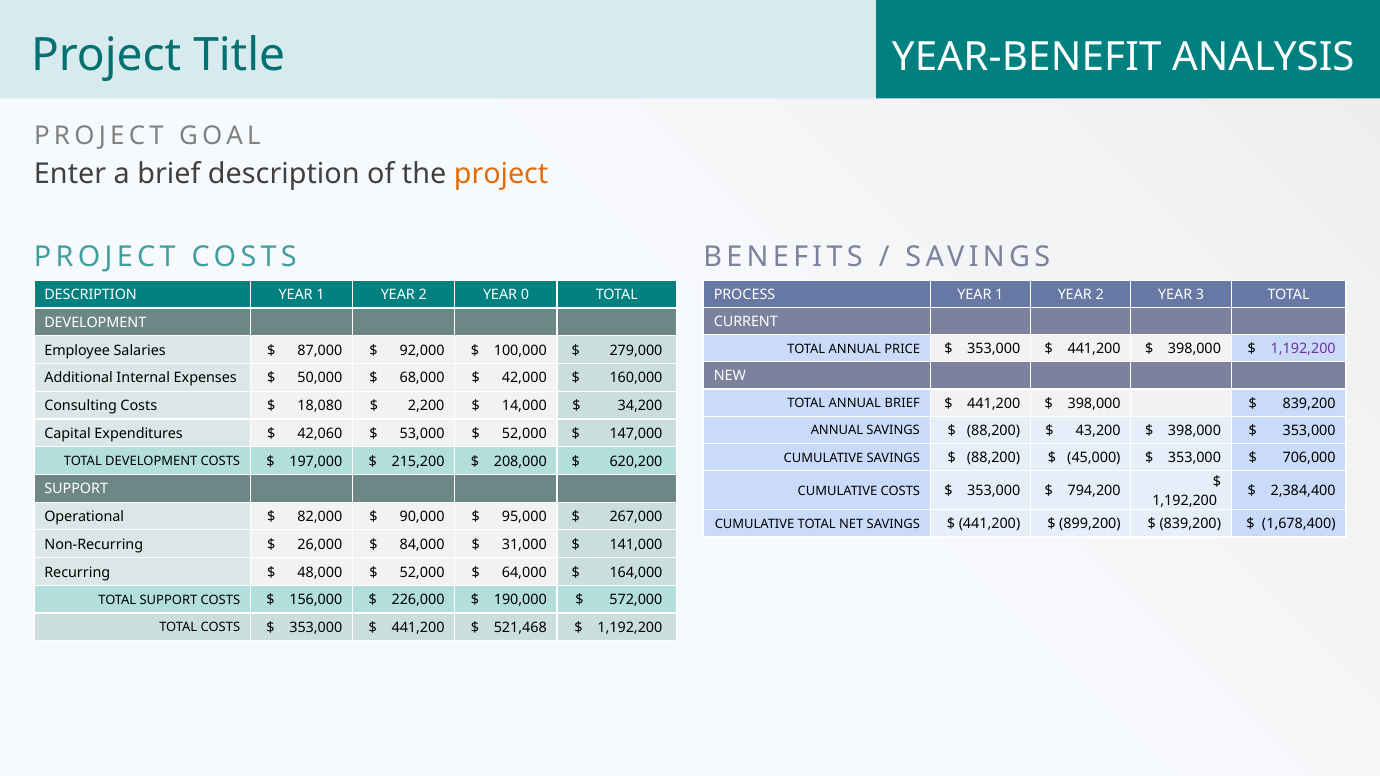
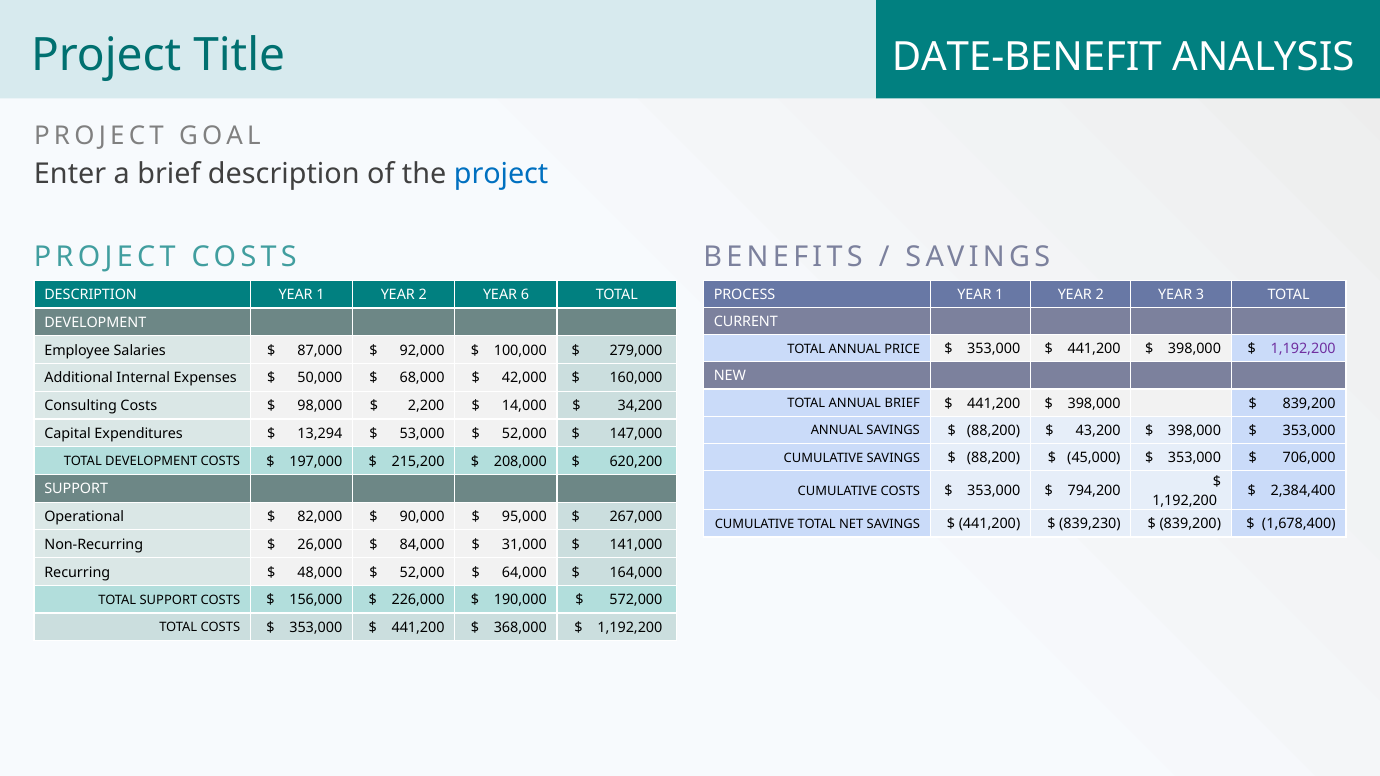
YEAR-BENEFIT: YEAR-BENEFIT -> DATE-BENEFIT
project at (501, 175) colour: orange -> blue
0: 0 -> 6
18,080: 18,080 -> 98,000
42,060: 42,060 -> 13,294
899,200: 899,200 -> 839,230
521,468: 521,468 -> 368,000
